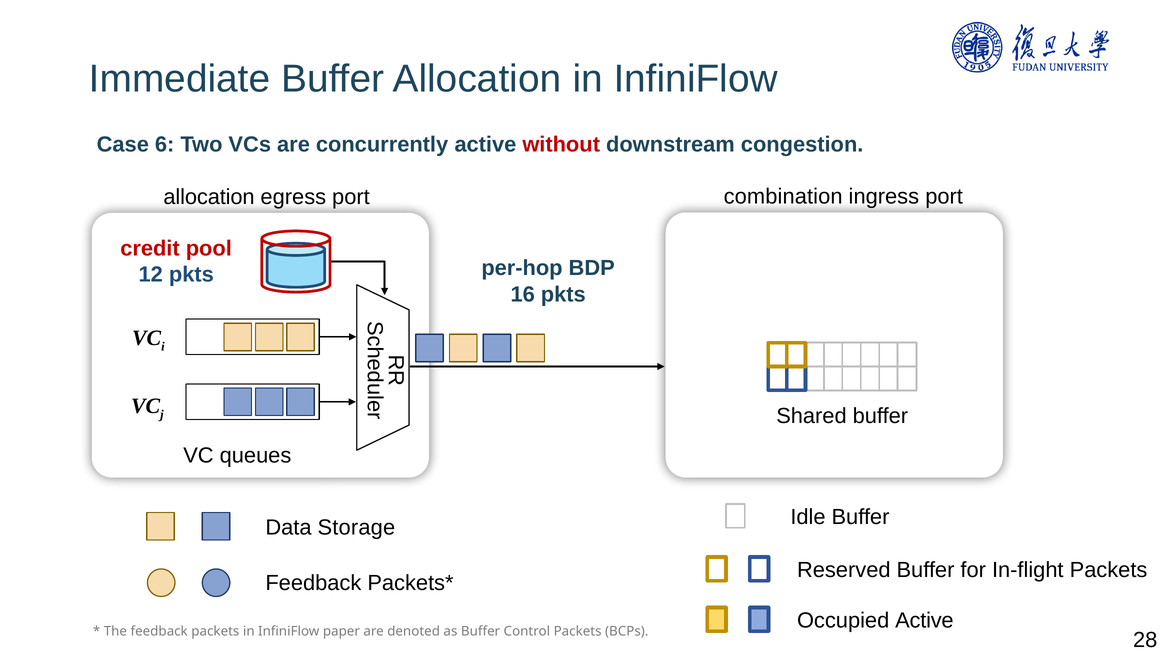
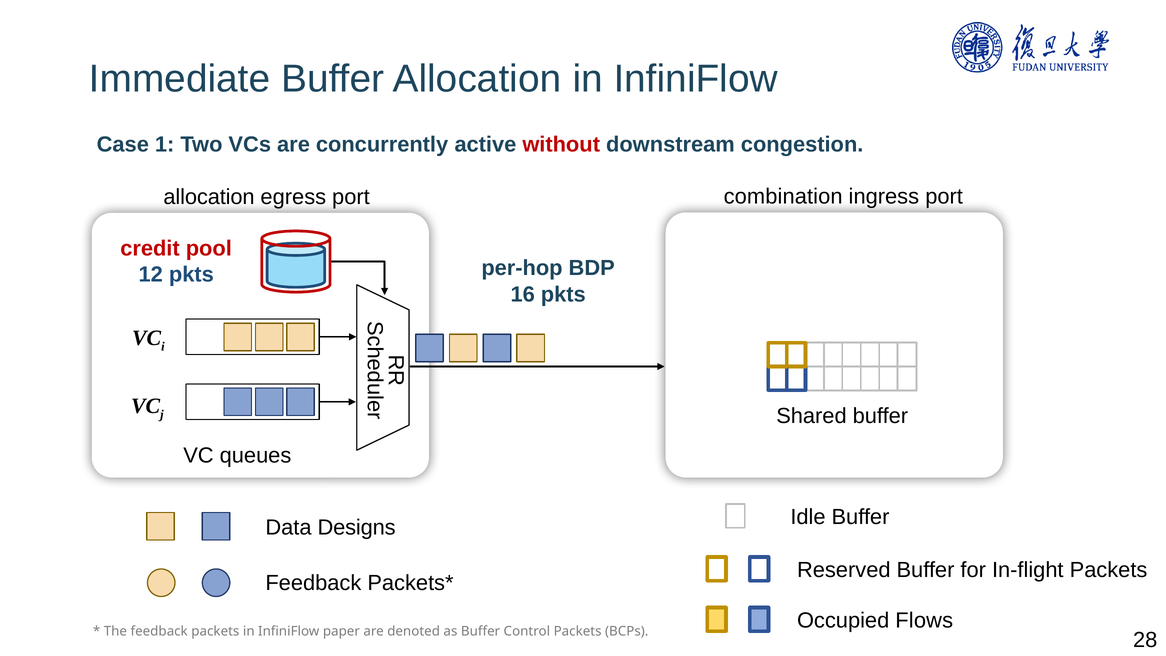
6: 6 -> 1
Storage: Storage -> Designs
Occupied Active: Active -> Flows
